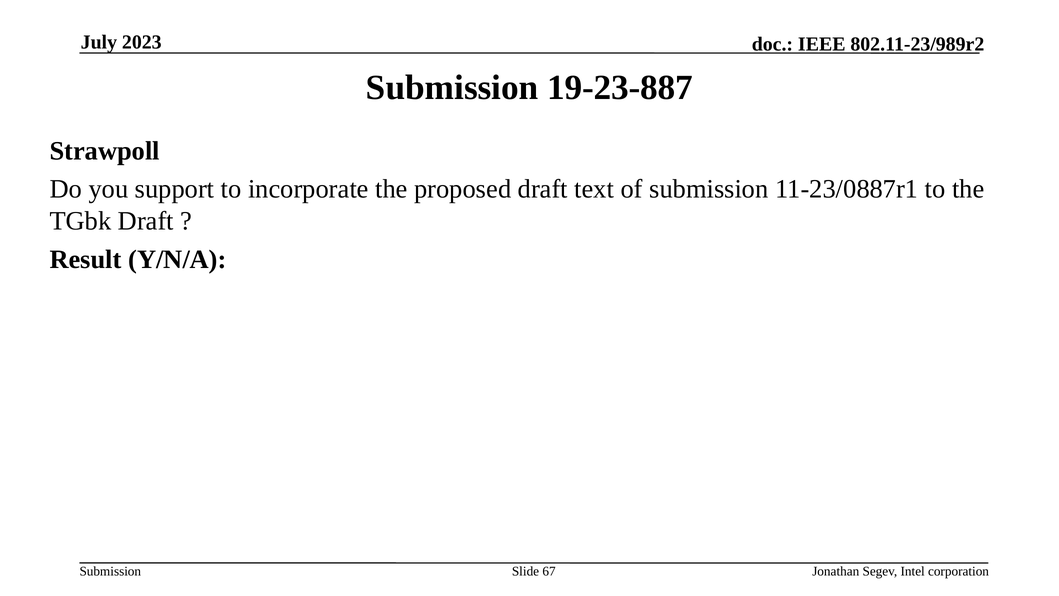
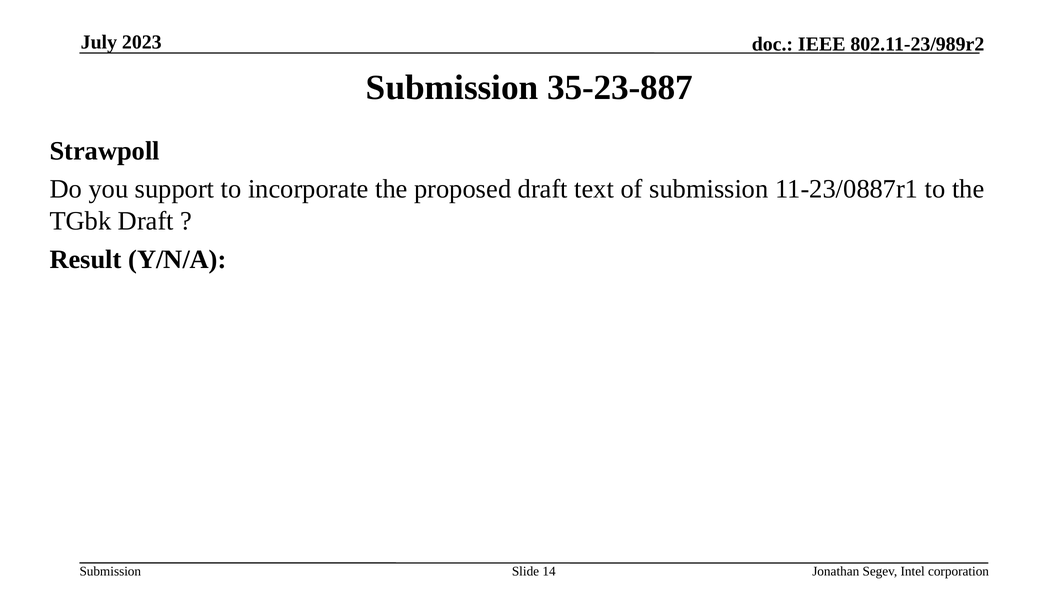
19-23-887: 19-23-887 -> 35-23-887
67: 67 -> 14
